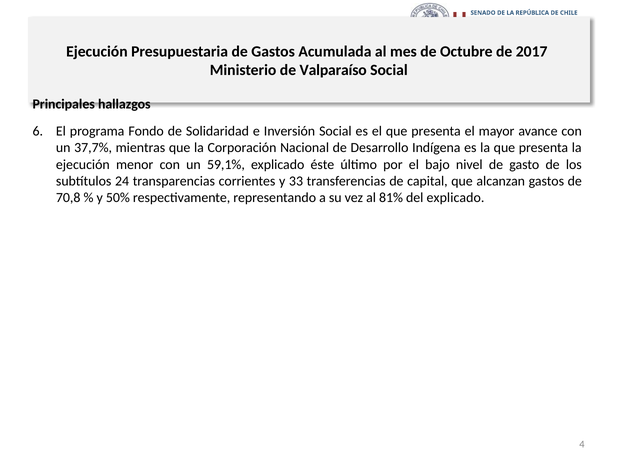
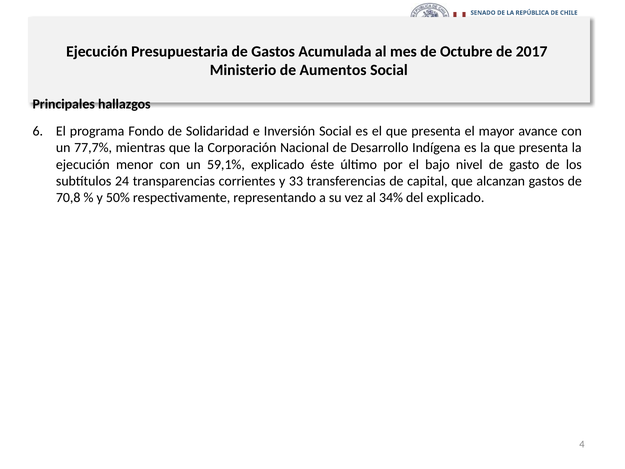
Valparaíso: Valparaíso -> Aumentos
37,7%: 37,7% -> 77,7%
81%: 81% -> 34%
